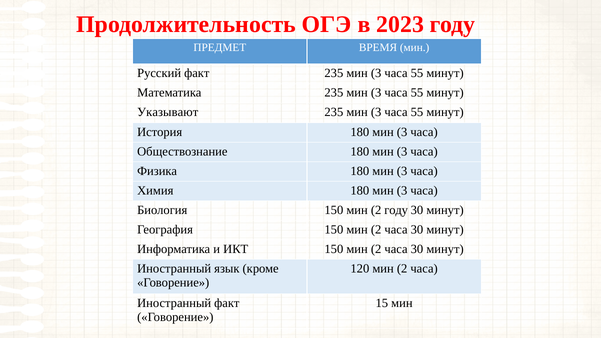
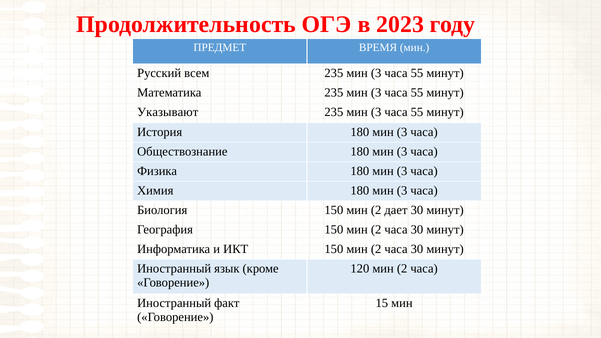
Русский факт: факт -> всем
2 году: году -> дает
